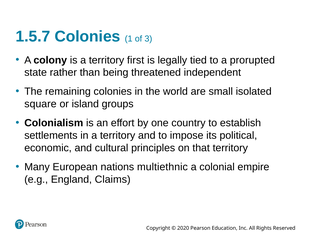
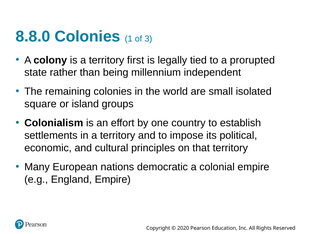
1.5.7: 1.5.7 -> 8.8.0
threatened: threatened -> millennium
multiethnic: multiethnic -> democratic
England Claims: Claims -> Empire
